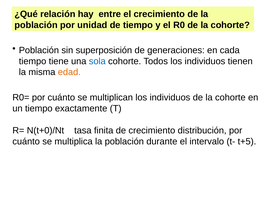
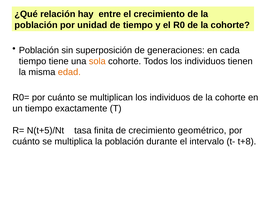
sola colour: blue -> orange
N(t+0)/Nt: N(t+0)/Nt -> N(t+5)/Nt
distribución: distribución -> geométrico
t+5: t+5 -> t+8
